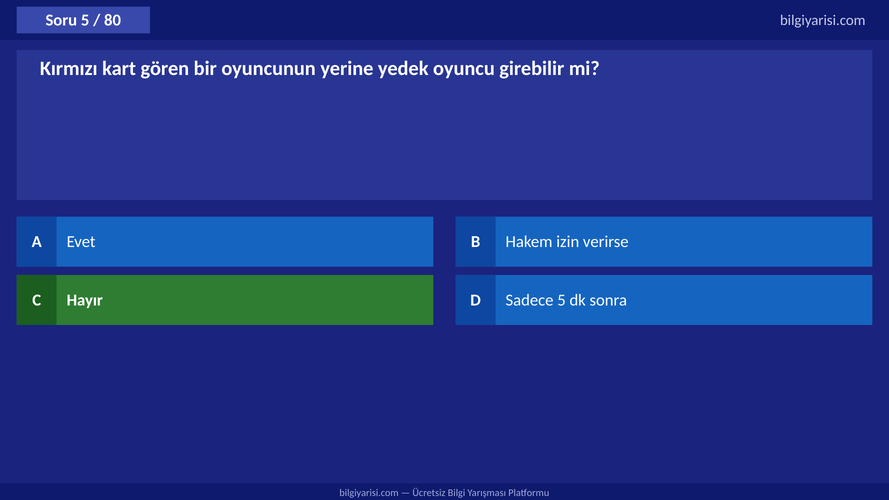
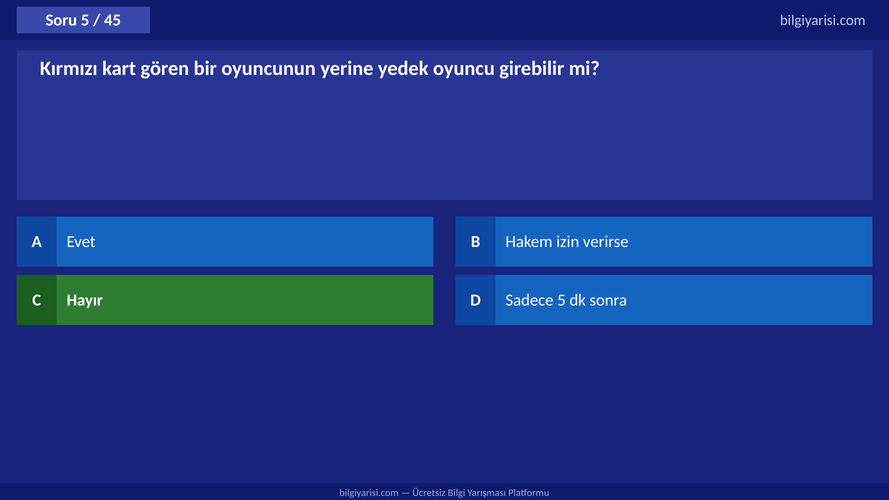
80: 80 -> 45
